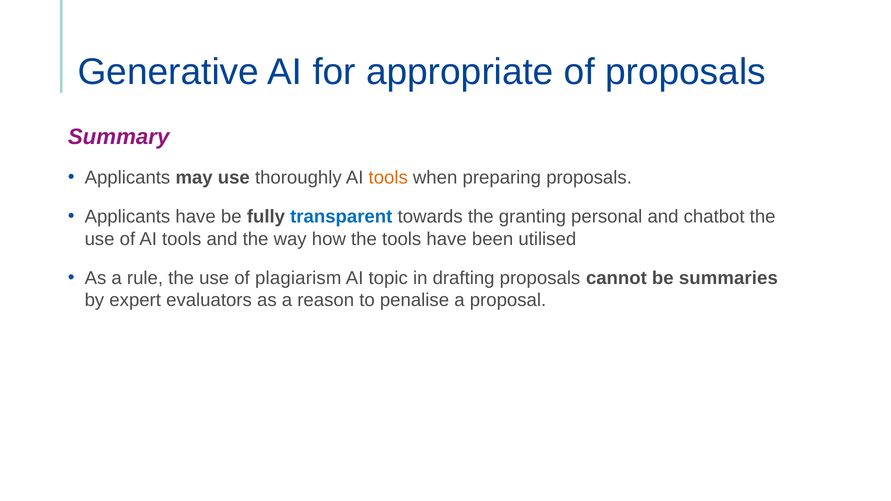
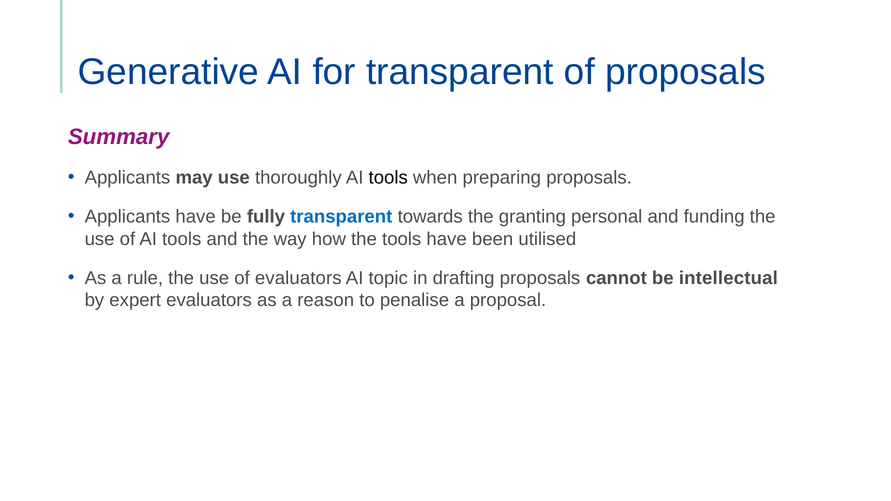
for appropriate: appropriate -> transparent
tools at (388, 178) colour: orange -> black
chatbot: chatbot -> funding
of plagiarism: plagiarism -> evaluators
summaries: summaries -> intellectual
